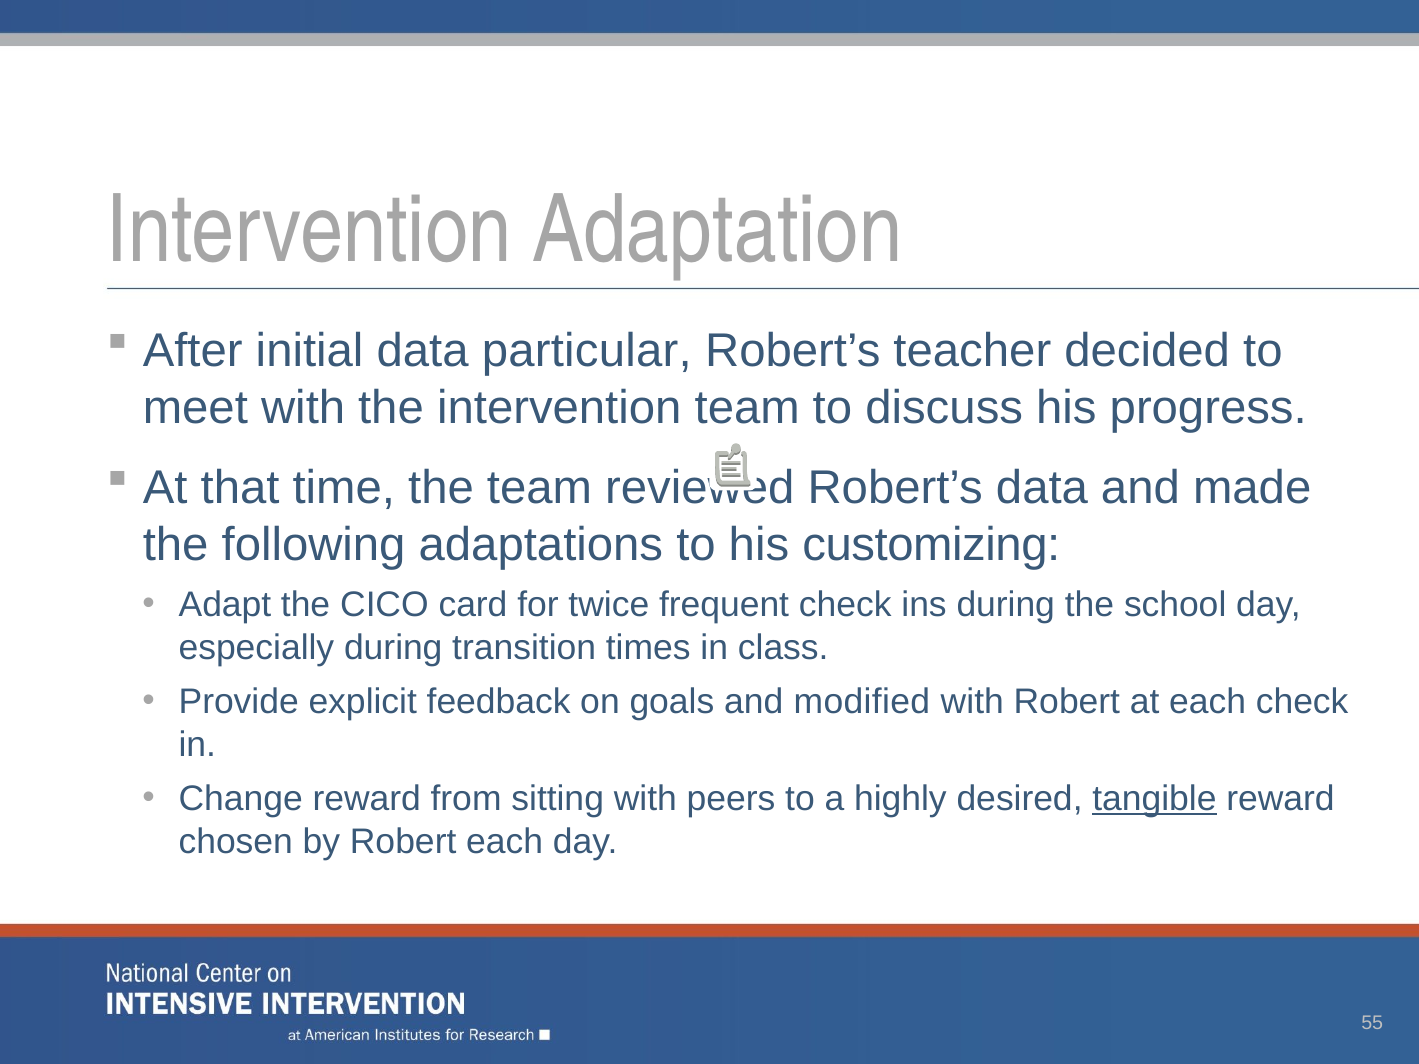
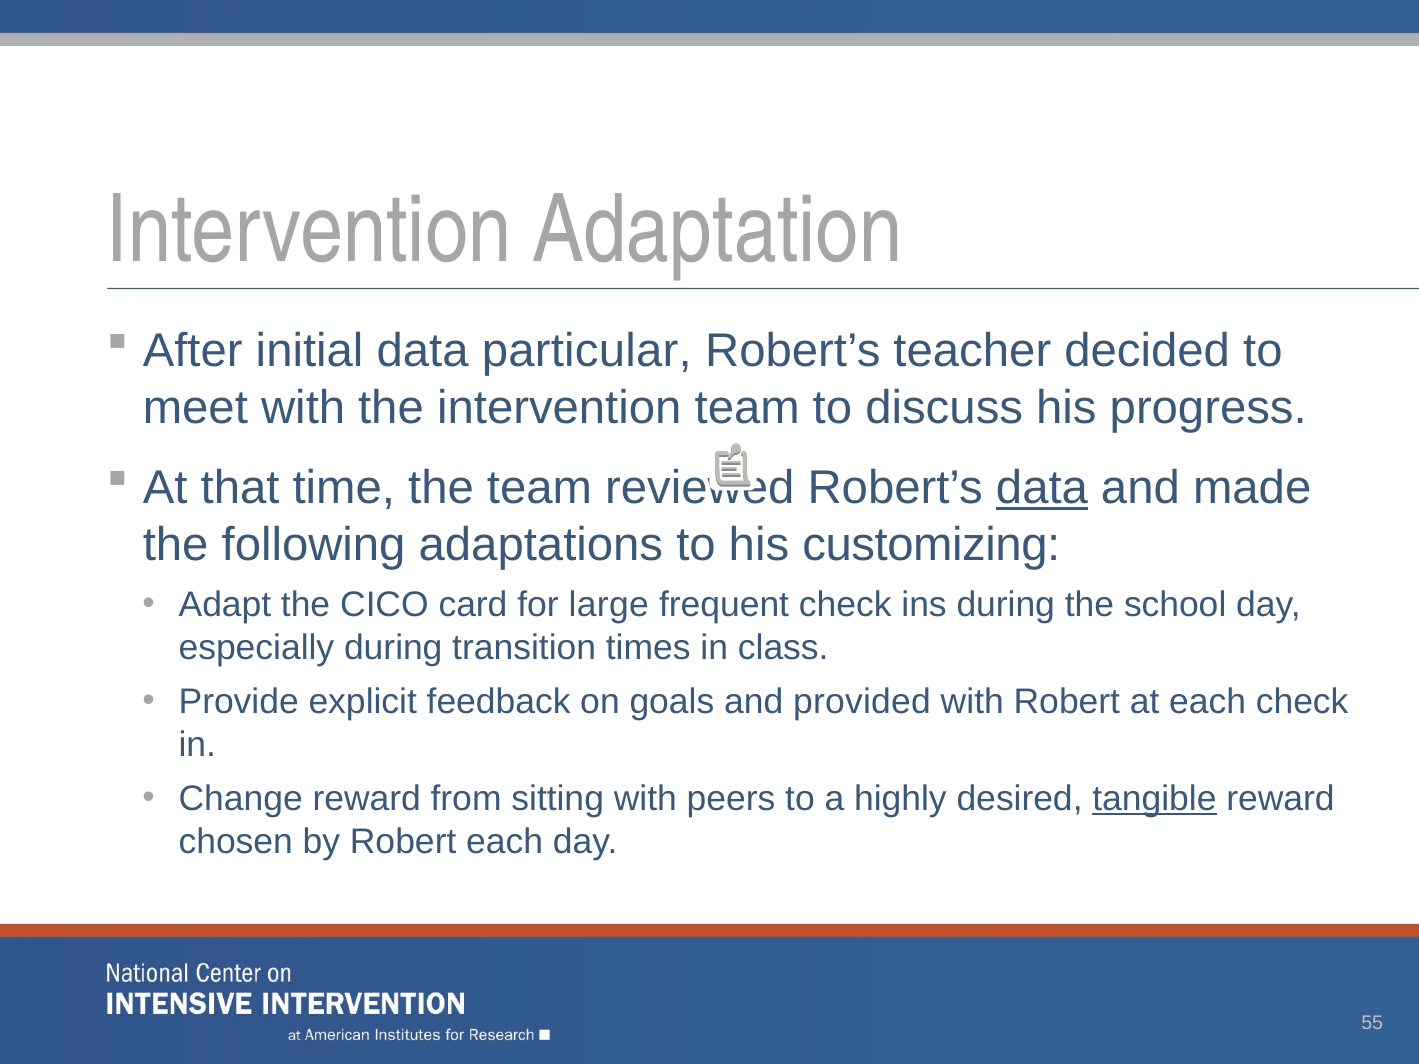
data at (1042, 488) underline: none -> present
twice: twice -> large
modified: modified -> provided
